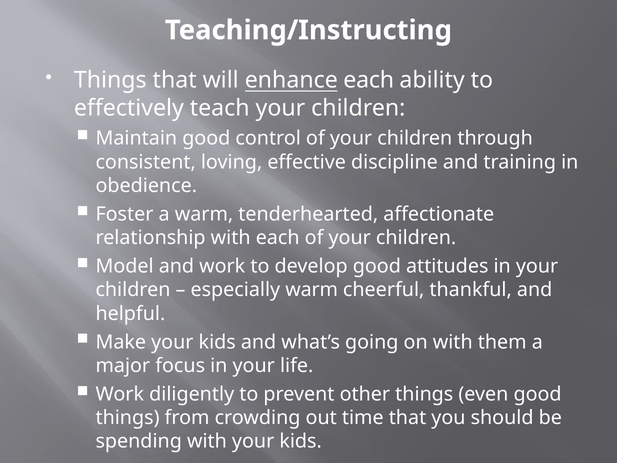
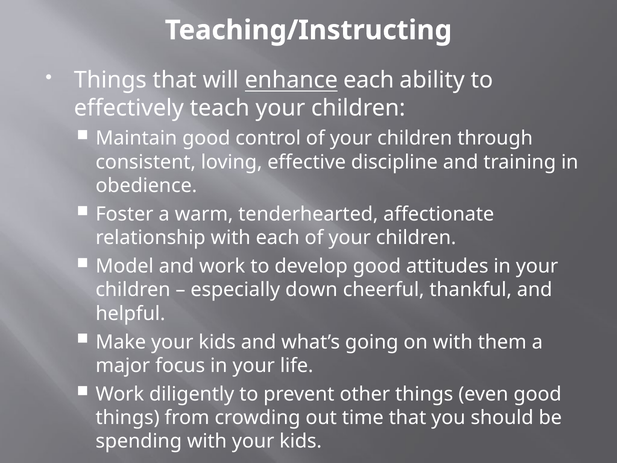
especially warm: warm -> down
